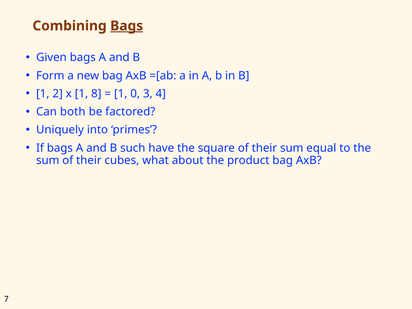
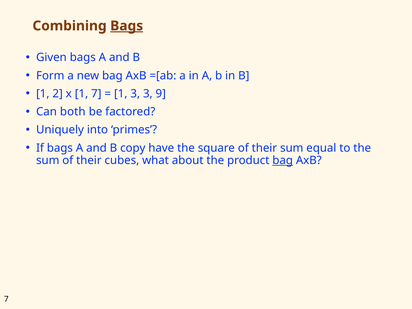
1 8: 8 -> 7
1 0: 0 -> 3
4: 4 -> 9
such: such -> copy
bag at (283, 160) underline: none -> present
